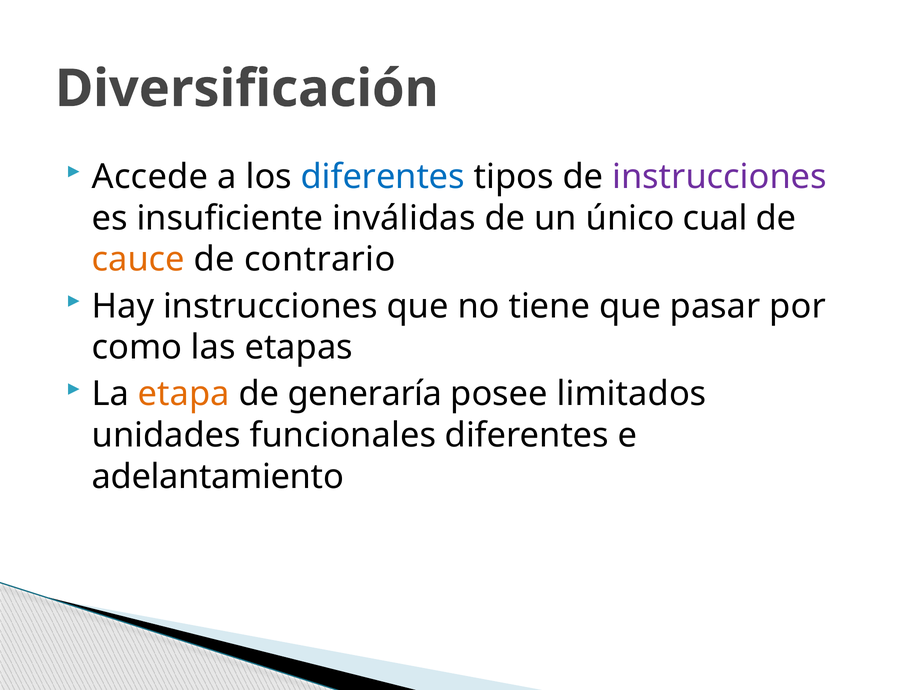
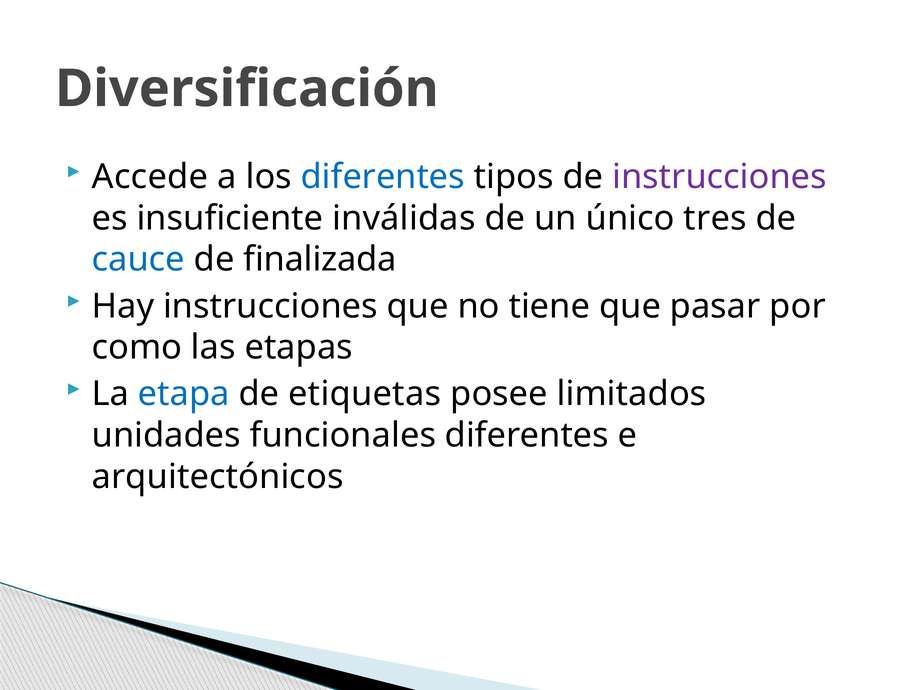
cual: cual -> tres
cauce colour: orange -> blue
contrario: contrario -> finalizada
etapa colour: orange -> blue
generaría: generaría -> etiquetas
adelantamiento: adelantamiento -> arquitectónicos
